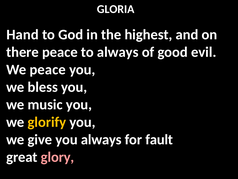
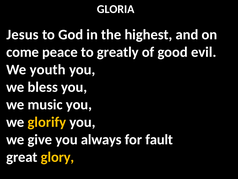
Hand: Hand -> Jesus
there: there -> come
to always: always -> greatly
We peace: peace -> youth
glory colour: pink -> yellow
